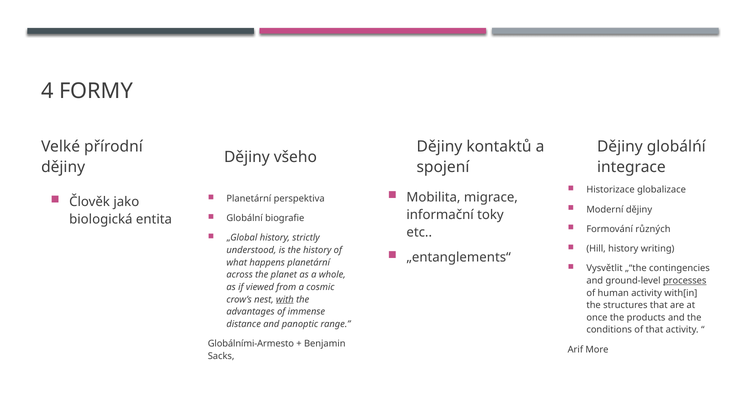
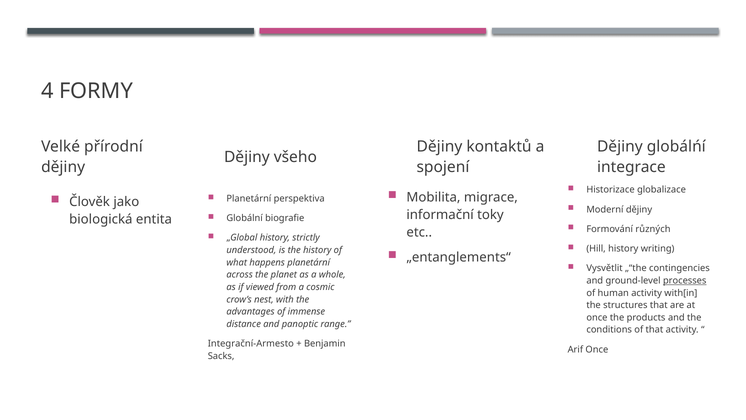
with underline: present -> none
Globálními-Armesto: Globálními-Armesto -> Integrační-Armesto
Arif More: More -> Once
